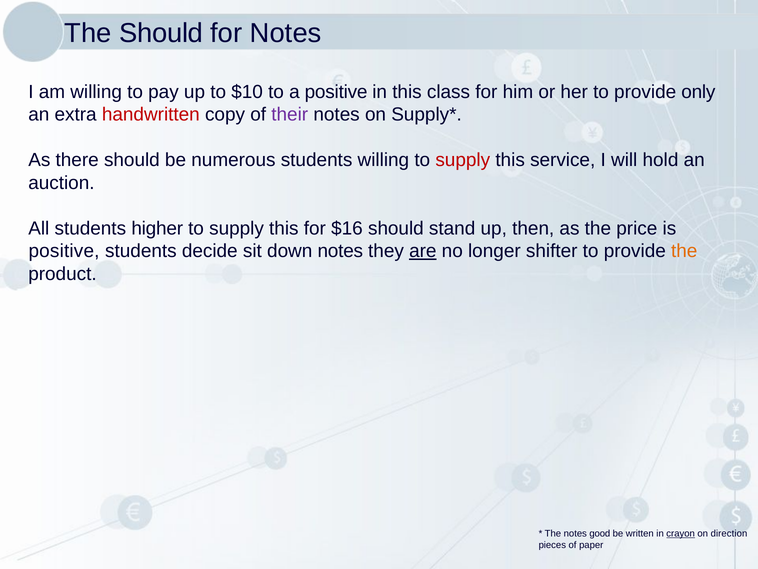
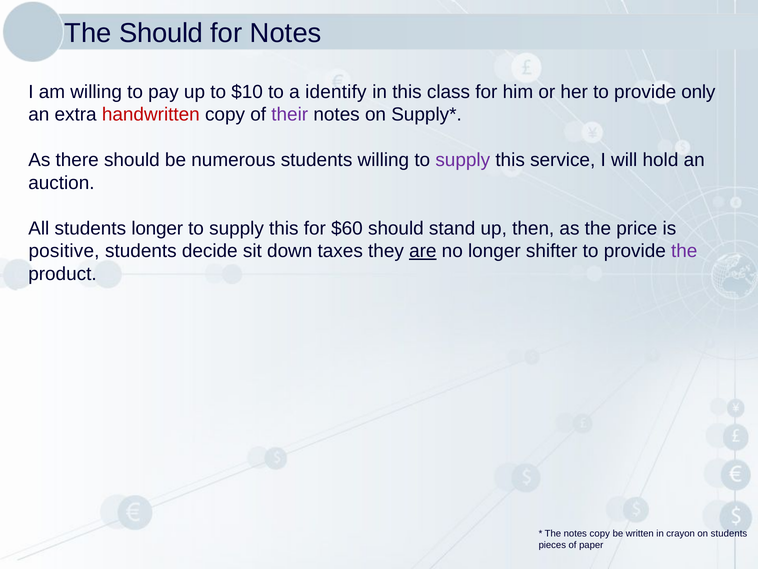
a positive: positive -> identify
supply at (463, 160) colour: red -> purple
students higher: higher -> longer
$16: $16 -> $60
down notes: notes -> taxes
the at (684, 251) colour: orange -> purple
notes good: good -> copy
crayon underline: present -> none
on direction: direction -> students
